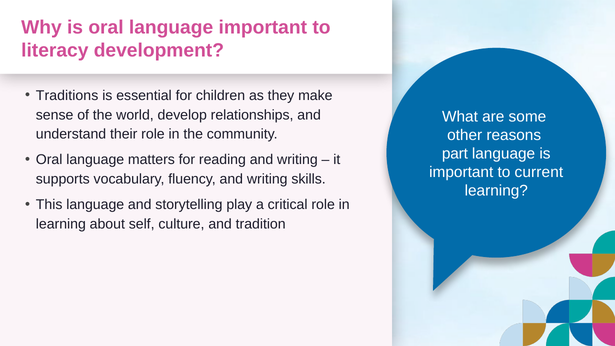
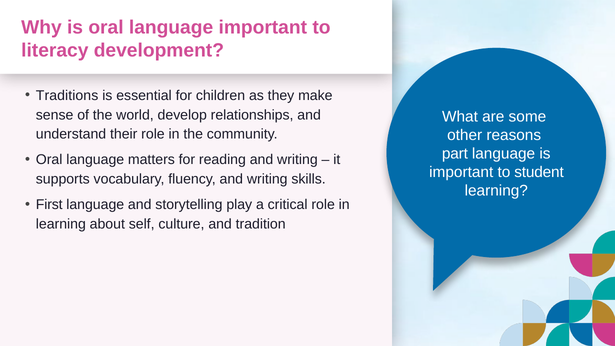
current: current -> student
This: This -> First
